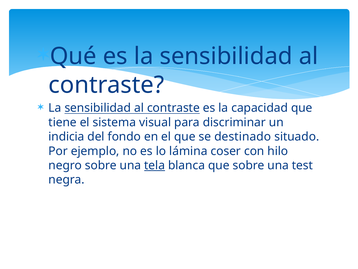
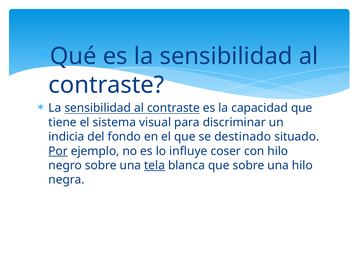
Por underline: none -> present
lámina: lámina -> influye
una test: test -> hilo
